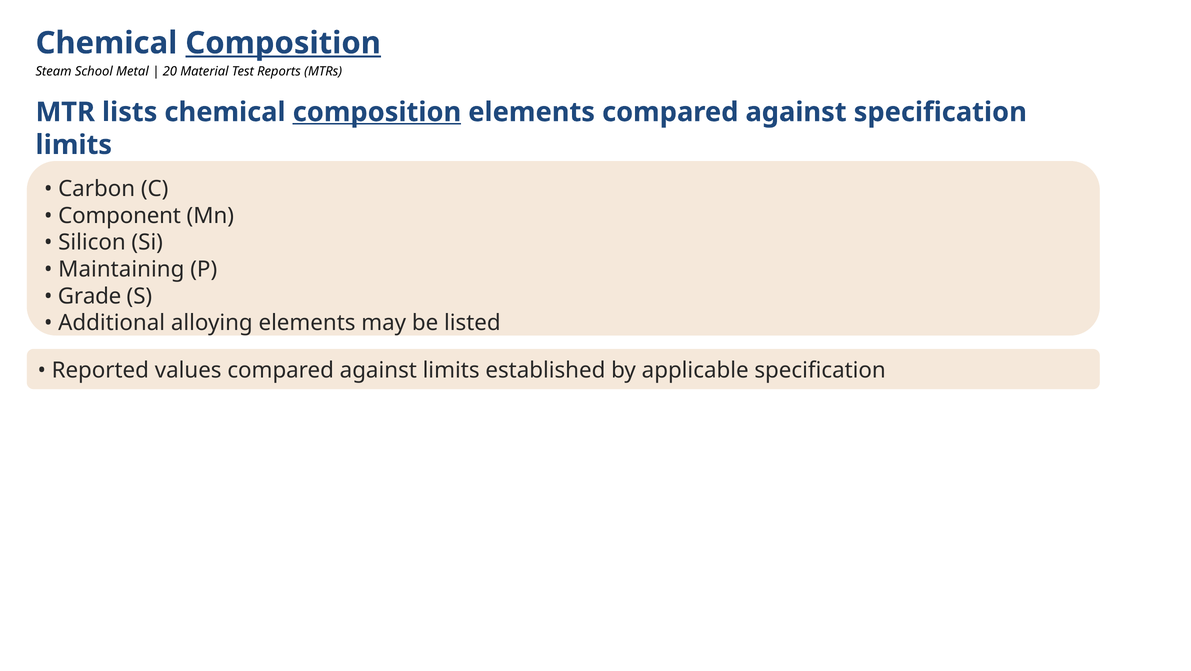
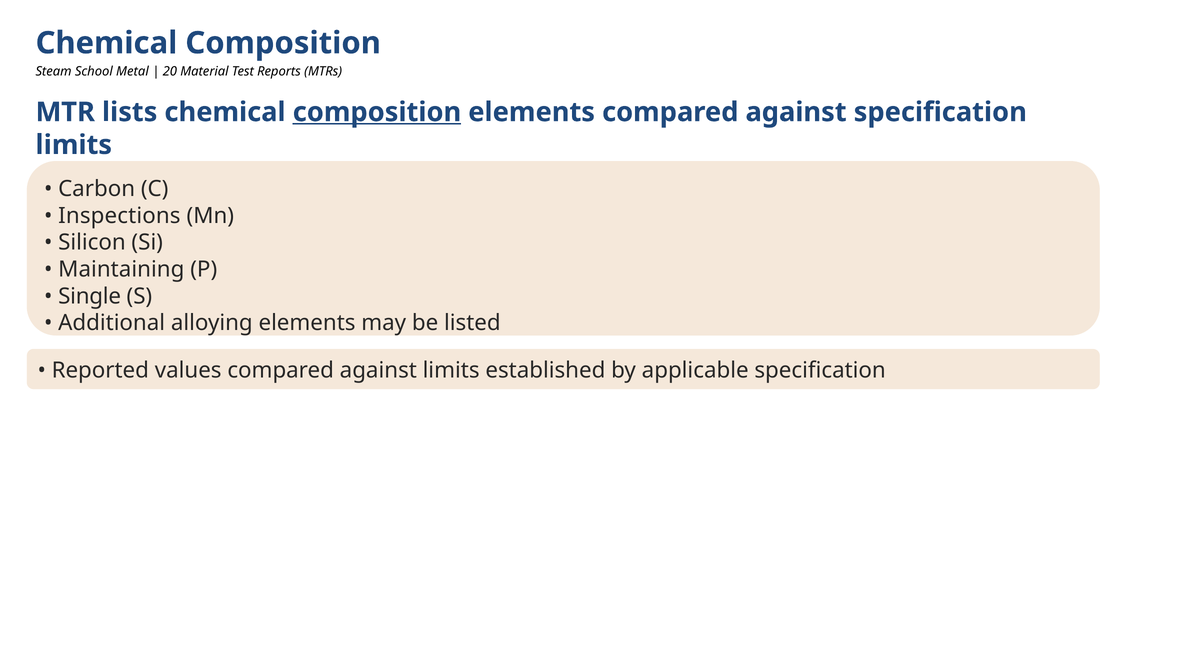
Composition at (283, 43) underline: present -> none
Component: Component -> Inspections
Grade: Grade -> Single
